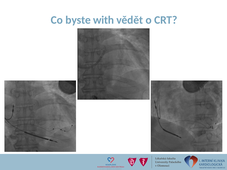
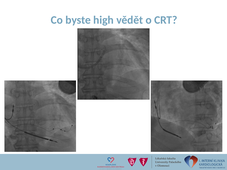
with: with -> high
